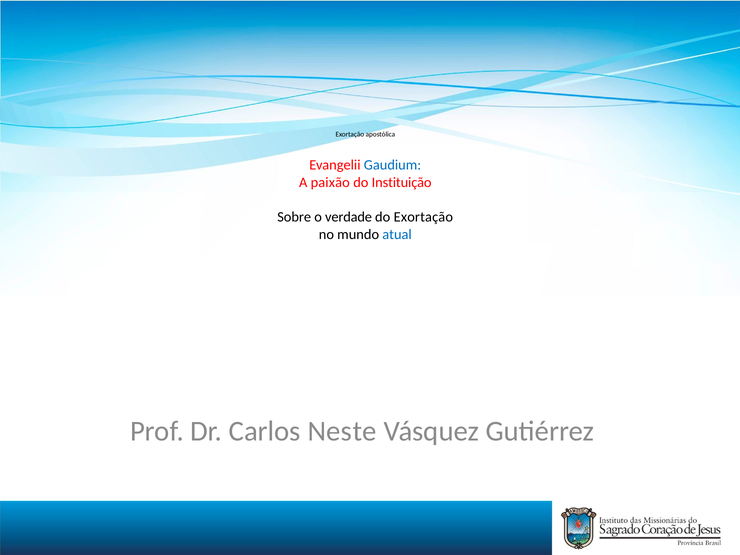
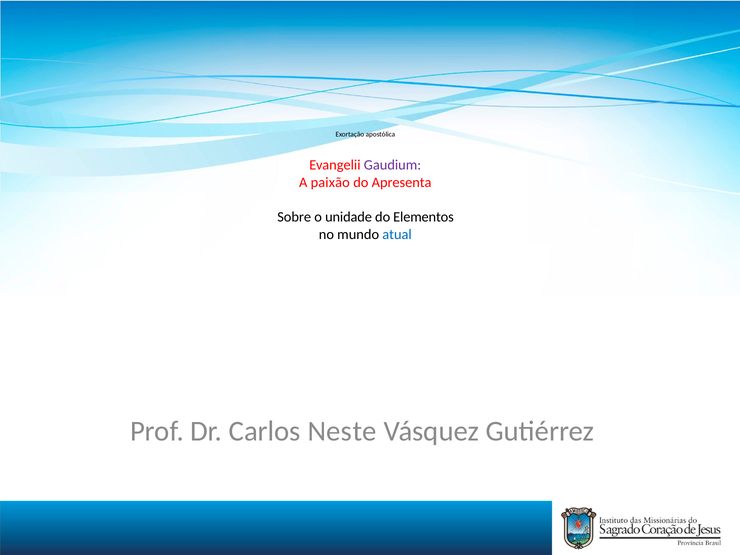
Gaudium colour: blue -> purple
Instituição: Instituição -> Apresenta
verdade: verdade -> unidade
do Exortação: Exortação -> Elementos
